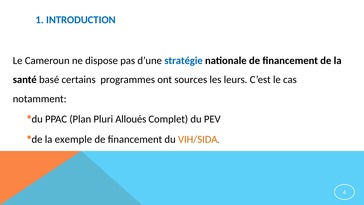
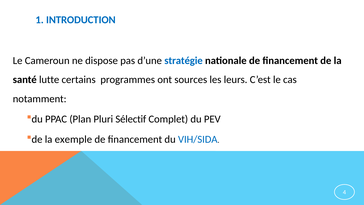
basé: basé -> lutte
Alloués: Alloués -> Sélectif
VIH/SIDA colour: orange -> blue
